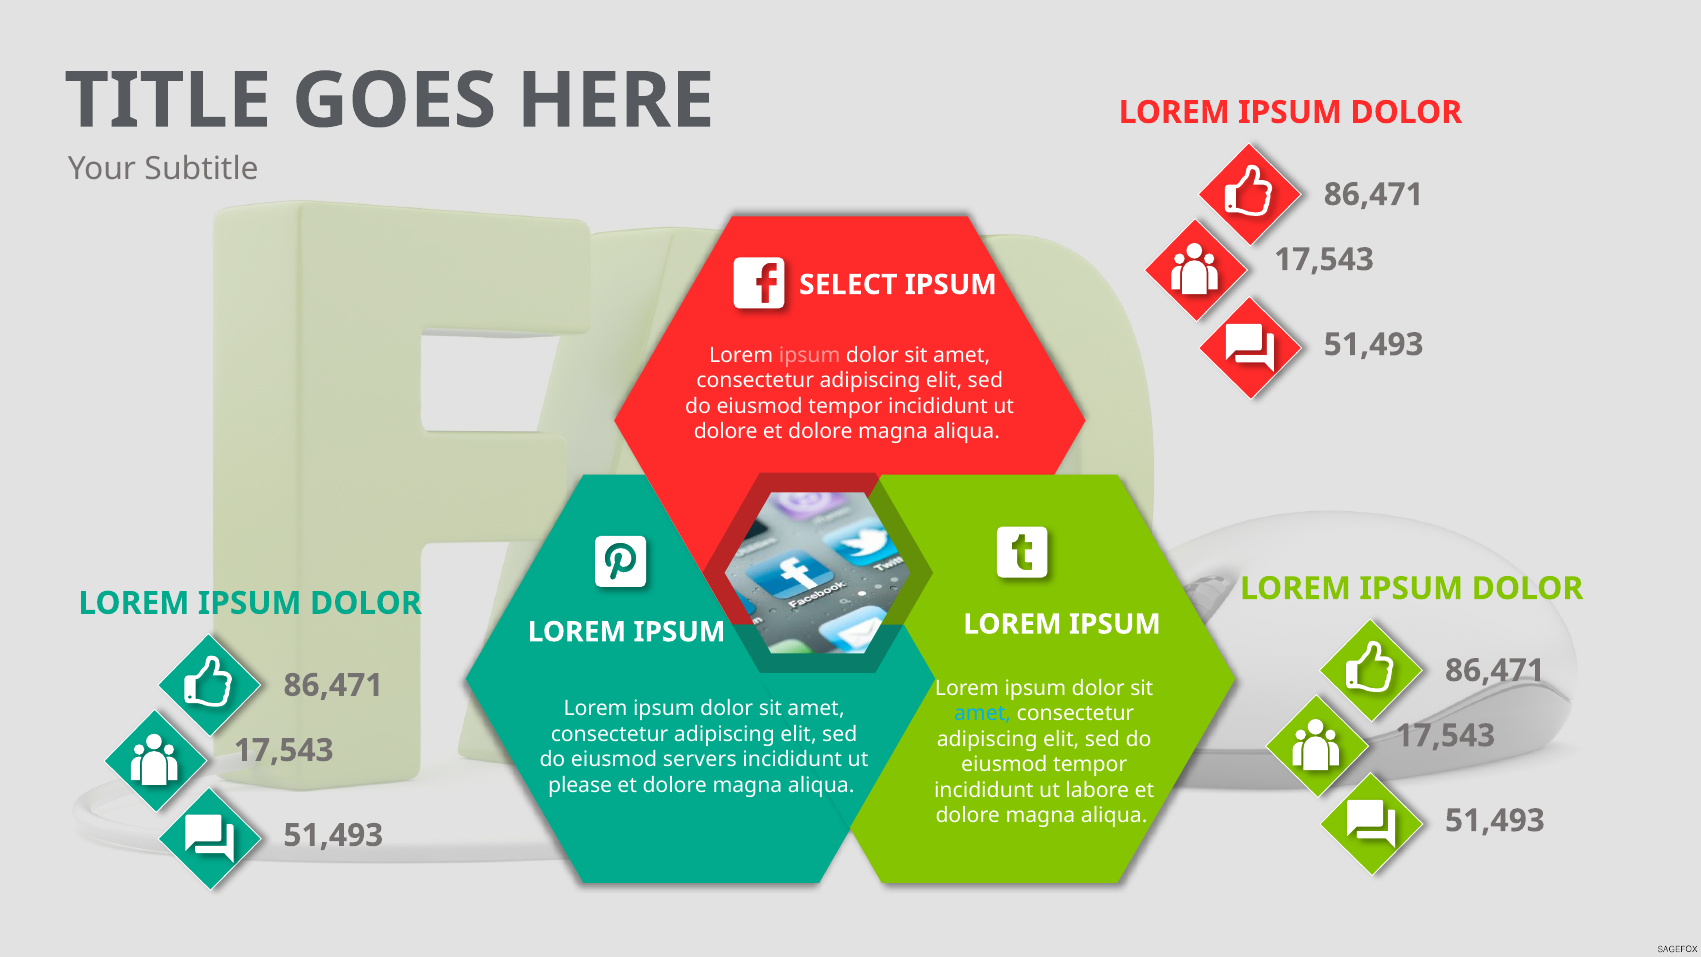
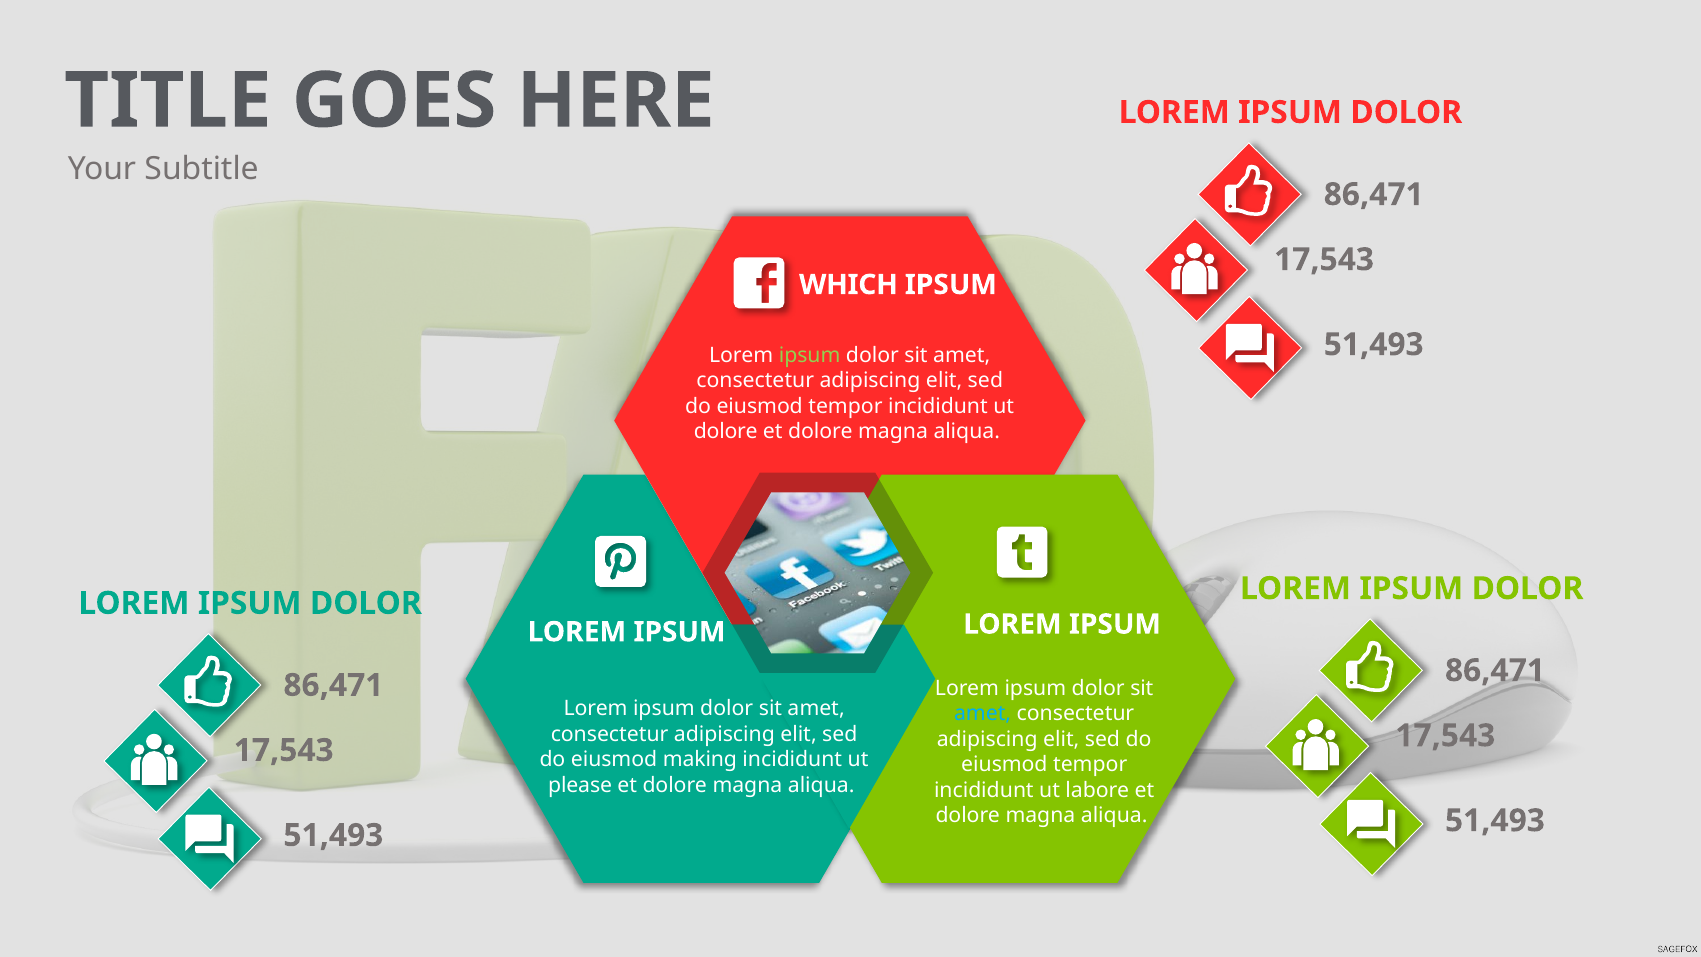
SELECT: SELECT -> WHICH
ipsum at (810, 355) colour: pink -> light green
servers: servers -> making
